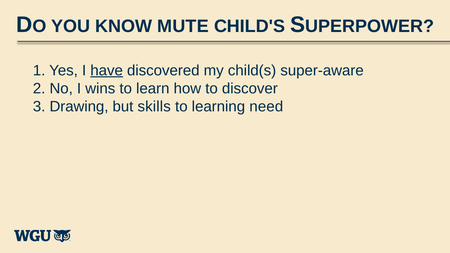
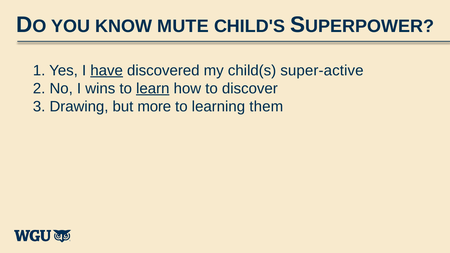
super-aware: super-aware -> super-active
learn underline: none -> present
skills: skills -> more
need: need -> them
